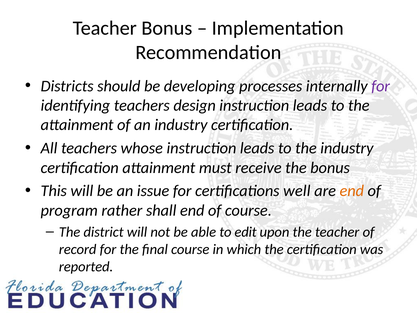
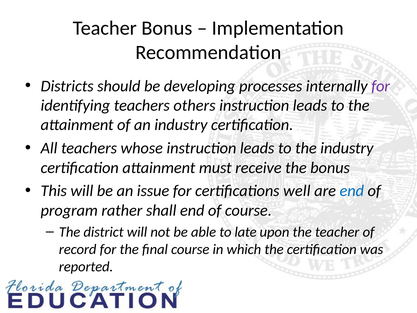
design: design -> others
end at (352, 191) colour: orange -> blue
edit: edit -> late
